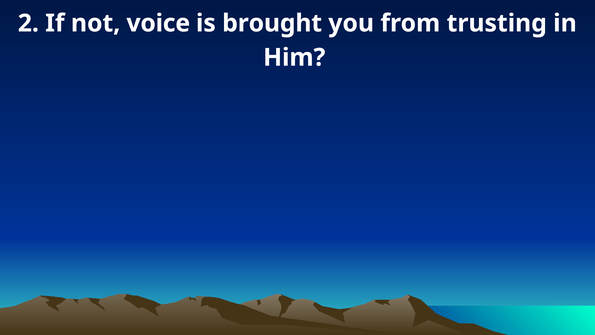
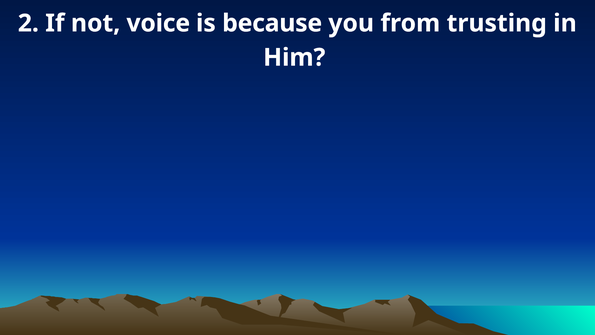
brought: brought -> because
